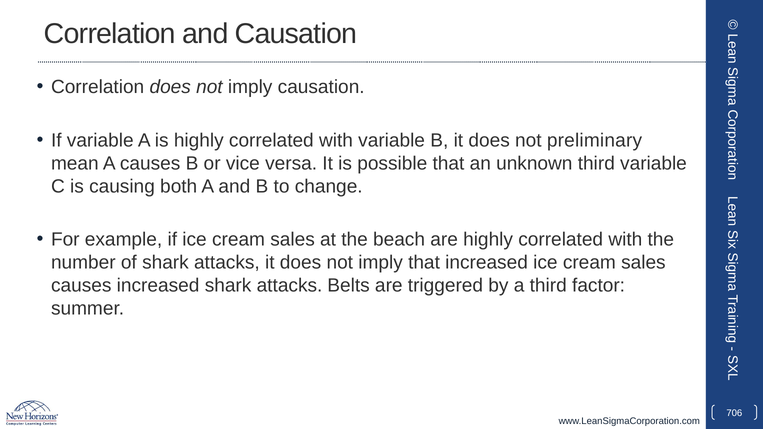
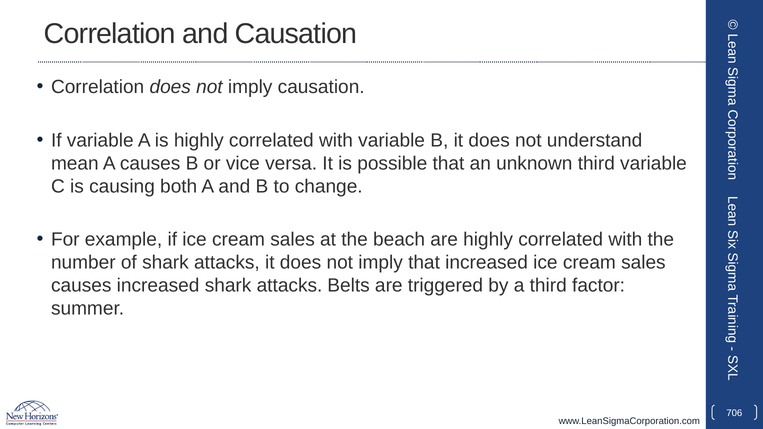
preliminary: preliminary -> understand
